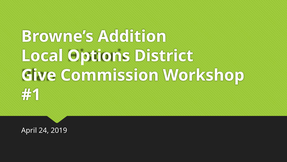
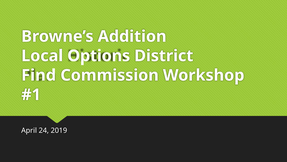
Give: Give -> Find
